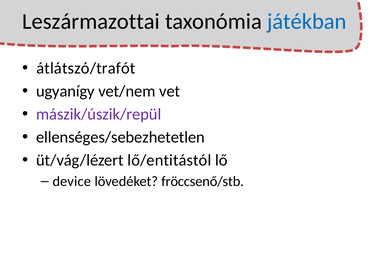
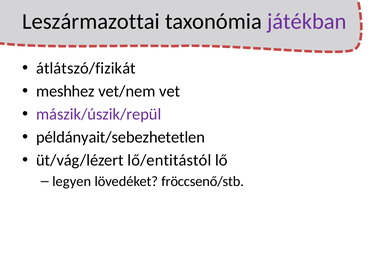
játékban colour: blue -> purple
átlátszó/trafót: átlátszó/trafót -> átlátszó/fizikát
ugyanígy: ugyanígy -> meshhez
ellenséges/sebezhetetlen: ellenséges/sebezhetetlen -> példányait/sebezhetetlen
device: device -> legyen
